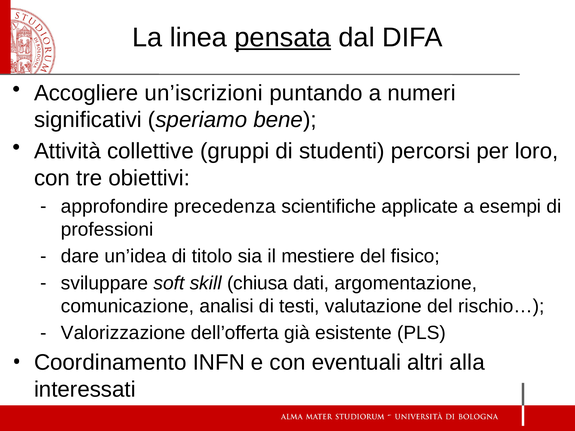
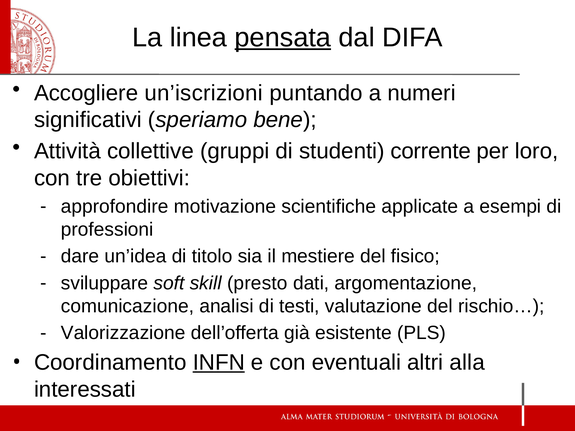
percorsi: percorsi -> corrente
precedenza: precedenza -> motivazione
chiusa: chiusa -> presto
INFN underline: none -> present
